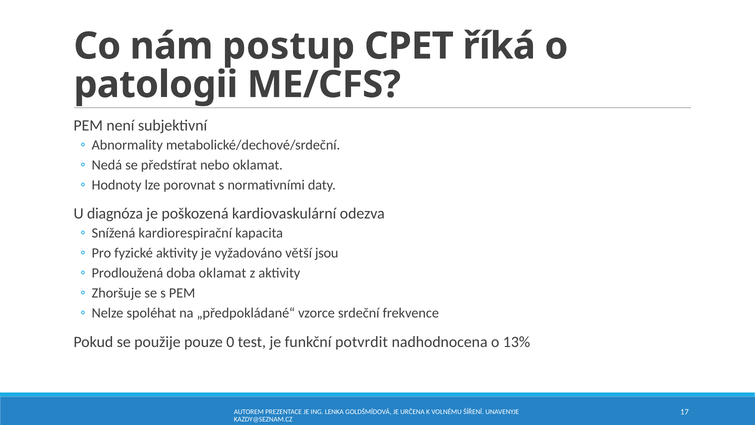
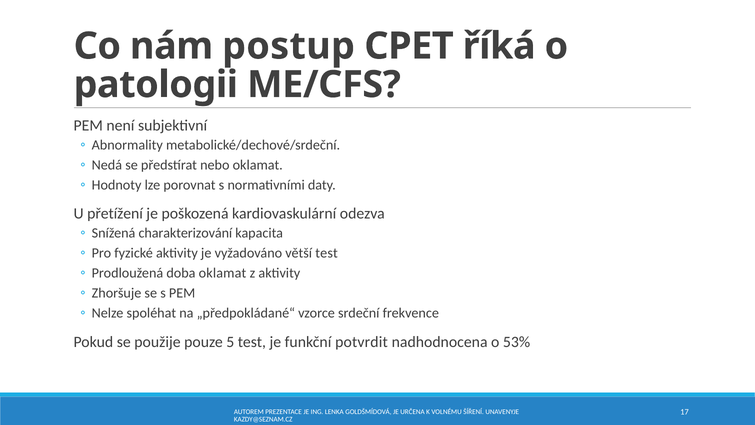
diagnóza: diagnóza -> přetížení
kardiorespirační: kardiorespirační -> charakterizování
větší jsou: jsou -> test
0: 0 -> 5
13%: 13% -> 53%
